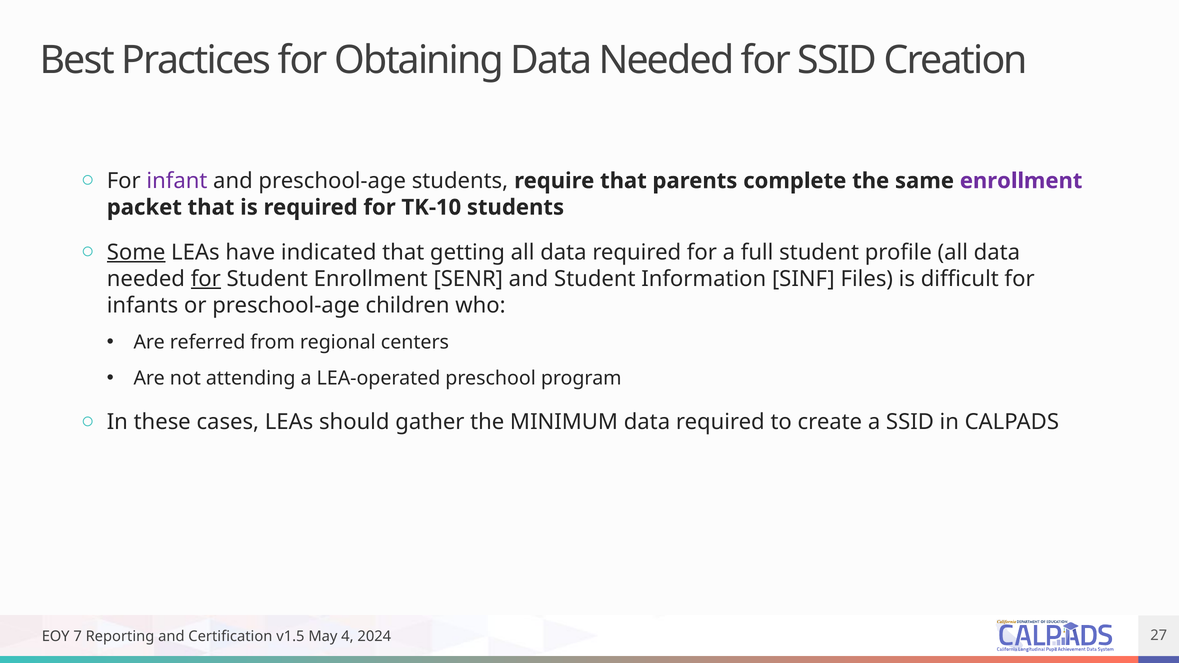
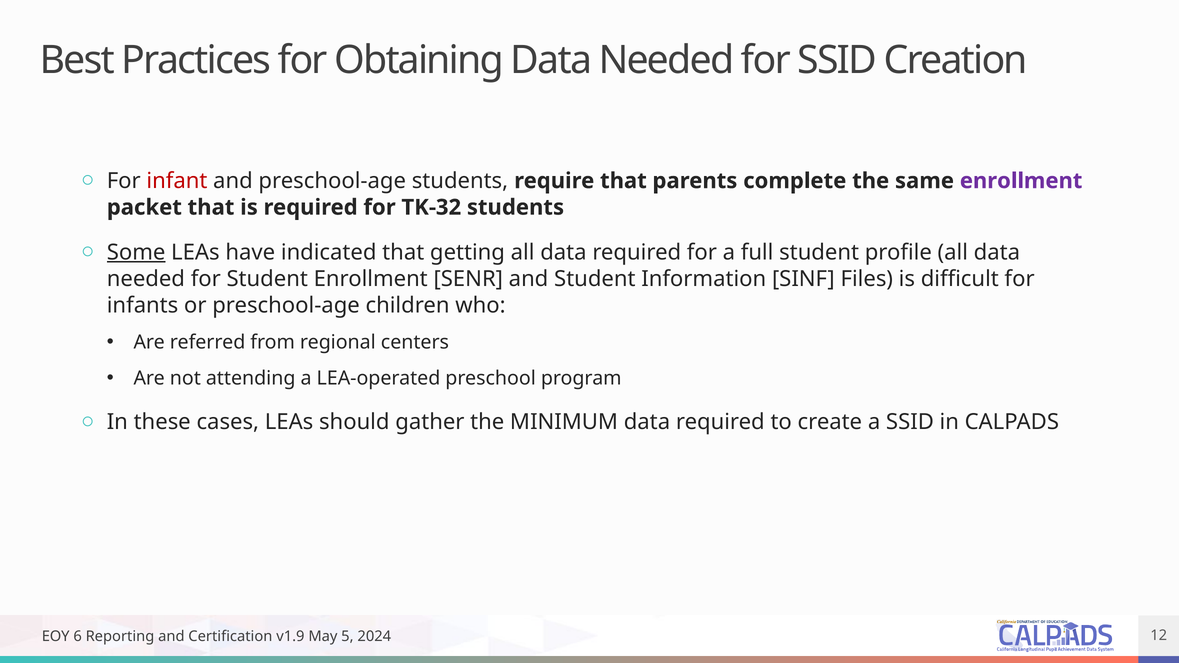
infant colour: purple -> red
TK-10: TK-10 -> TK-32
for at (206, 279) underline: present -> none
7: 7 -> 6
v1.5: v1.5 -> v1.9
4: 4 -> 5
27: 27 -> 12
